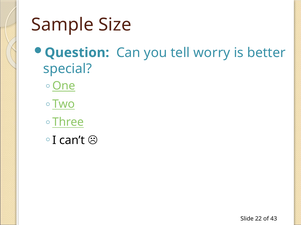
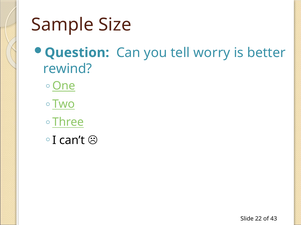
special: special -> rewind
